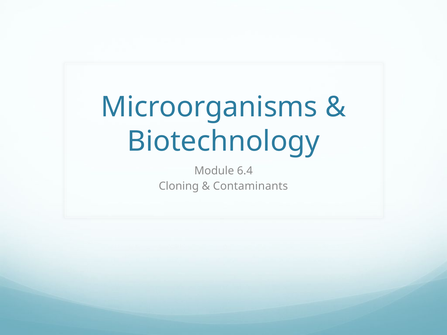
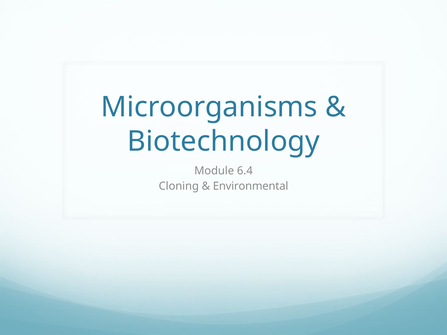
Contaminants: Contaminants -> Environmental
